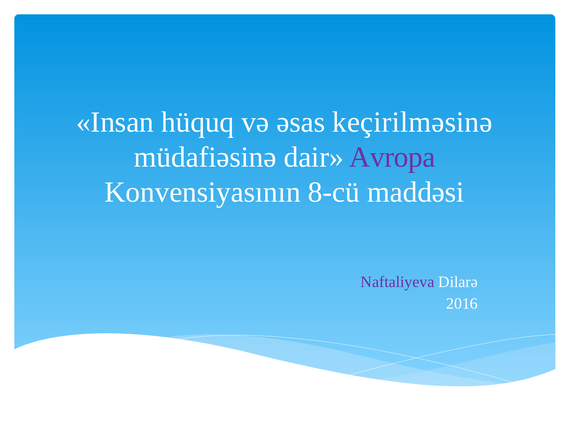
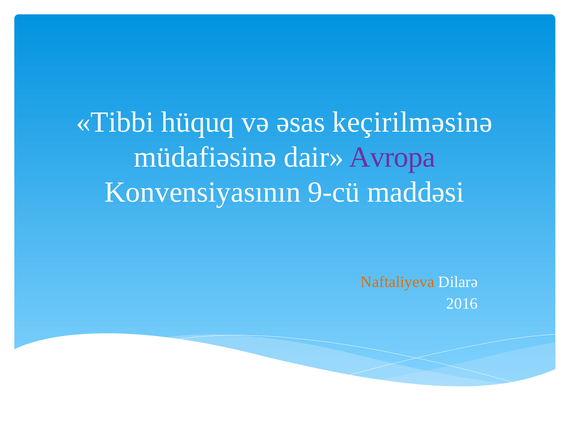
Insan: Insan -> Tibbi
8-cü: 8-cü -> 9-cü
Naftaliyeva colour: purple -> orange
